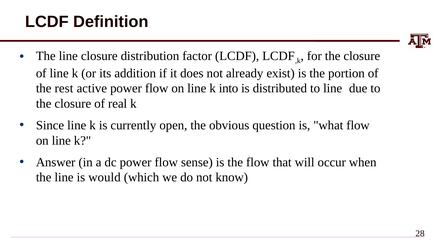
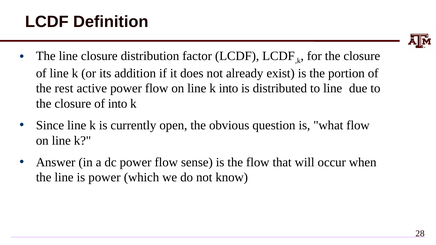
of real: real -> into
is would: would -> power
